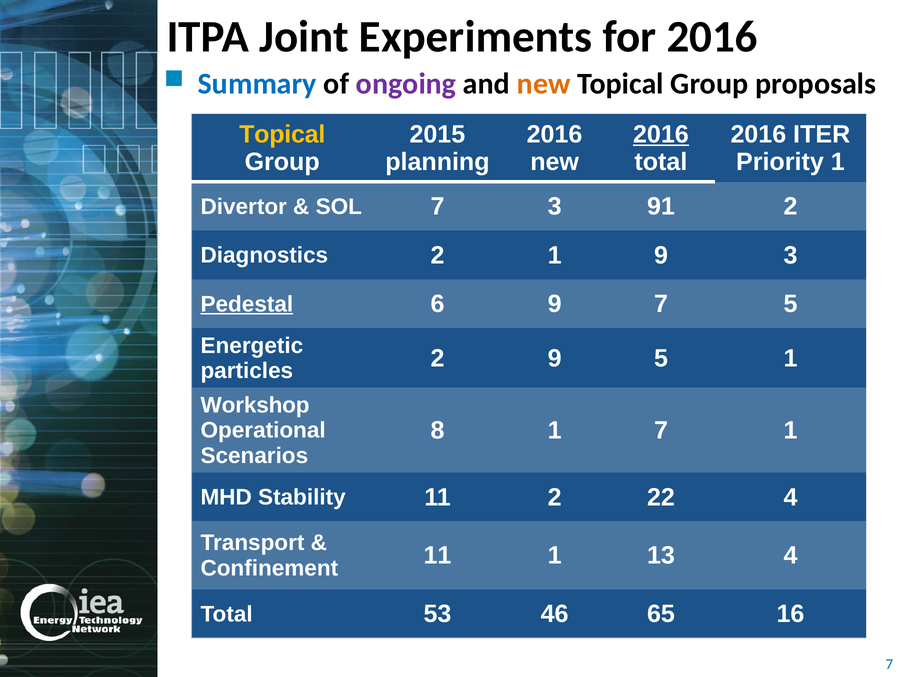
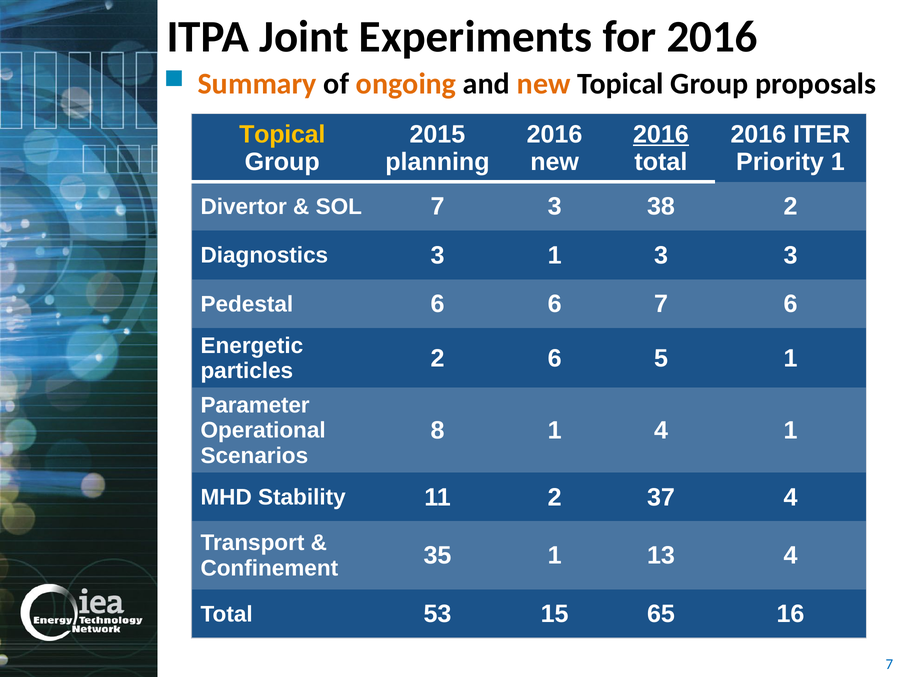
Summary colour: blue -> orange
ongoing colour: purple -> orange
91: 91 -> 38
Diagnostics 2: 2 -> 3
1 9: 9 -> 3
Pedestal underline: present -> none
6 9: 9 -> 6
7 5: 5 -> 6
2 9: 9 -> 6
Workshop: Workshop -> Parameter
1 7: 7 -> 4
22: 22 -> 37
Confinement 11: 11 -> 35
46: 46 -> 15
